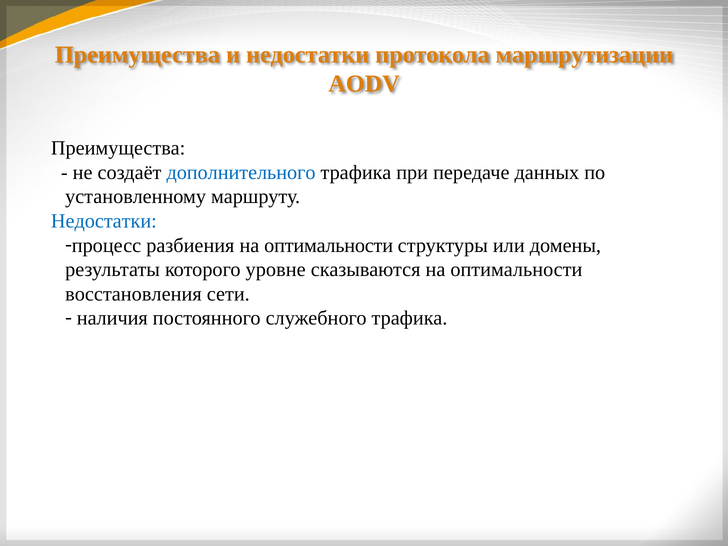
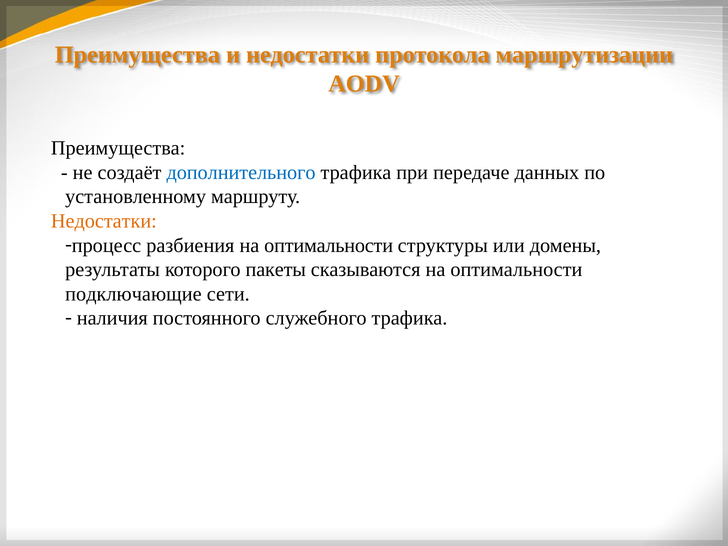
Недостатки at (104, 221) colour: blue -> orange
уровне: уровне -> пакеты
восстановления: восстановления -> подключающие
